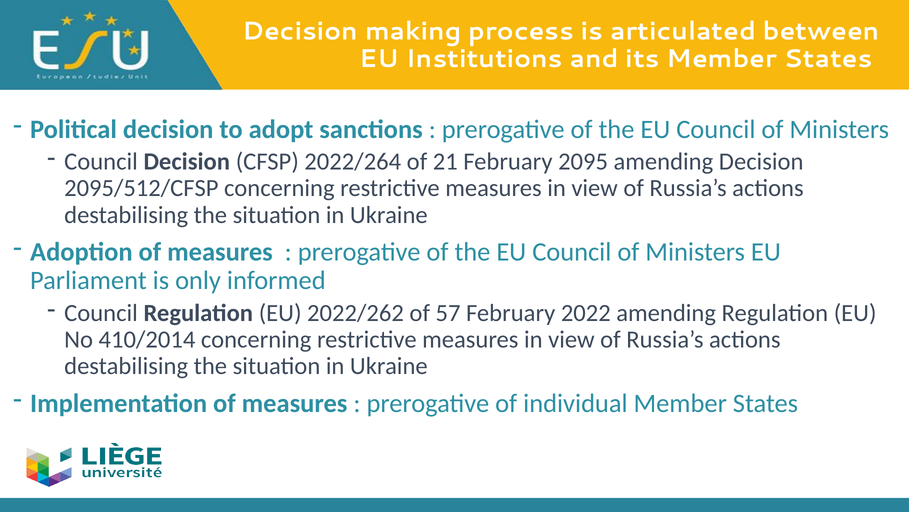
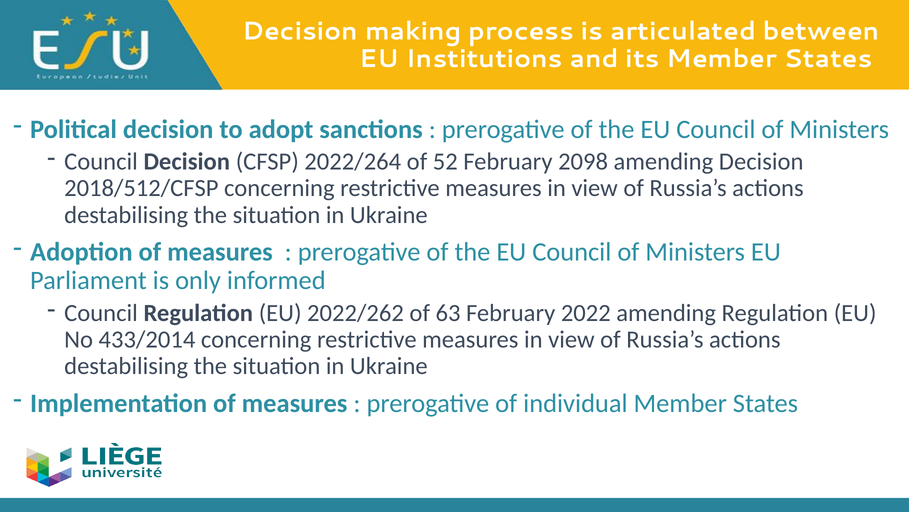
21: 21 -> 52
2095: 2095 -> 2098
2095/512/CFSP: 2095/512/CFSP -> 2018/512/CFSP
57: 57 -> 63
410/2014: 410/2014 -> 433/2014
